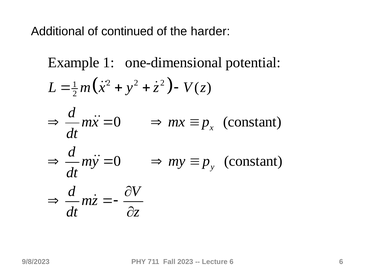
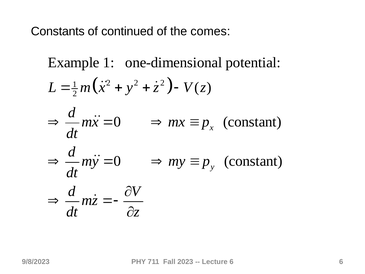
Additional: Additional -> Constants
harder: harder -> comes
